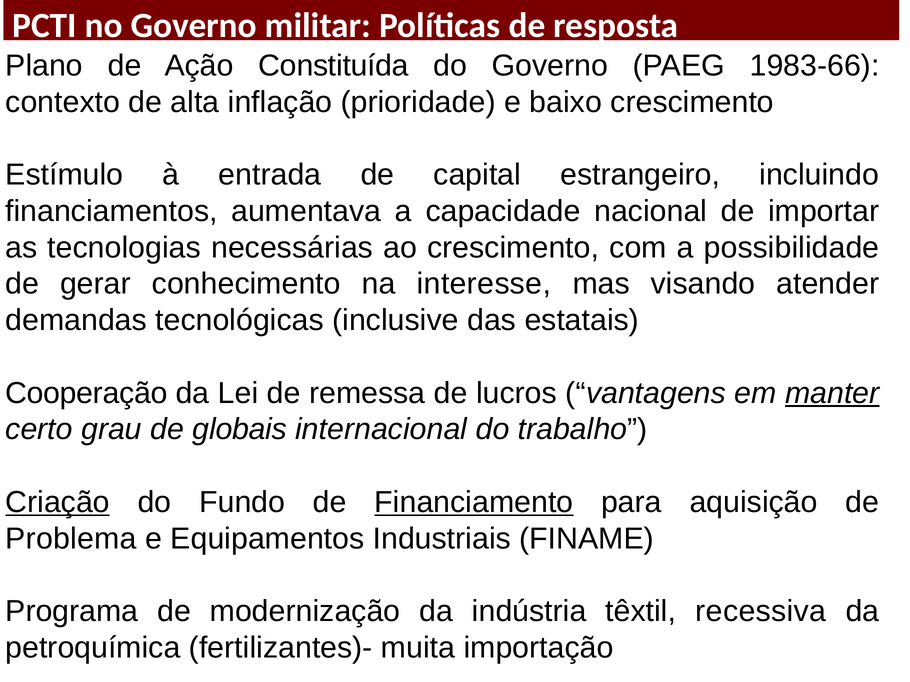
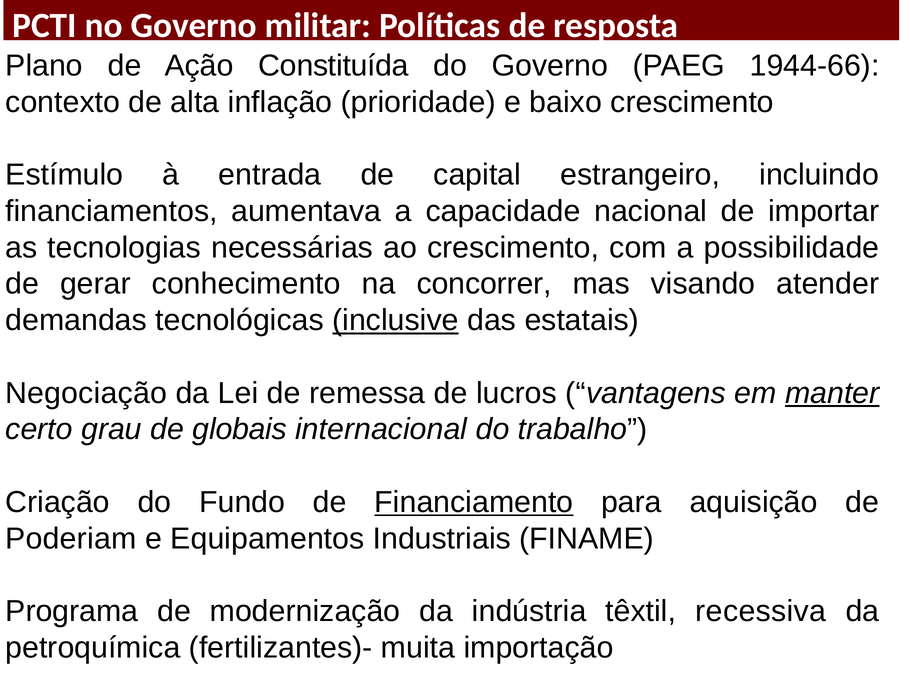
1983-66: 1983-66 -> 1944-66
interesse: interesse -> concorrer
inclusive underline: none -> present
Cooperação: Cooperação -> Negociação
Criação underline: present -> none
Problema: Problema -> Poderiam
